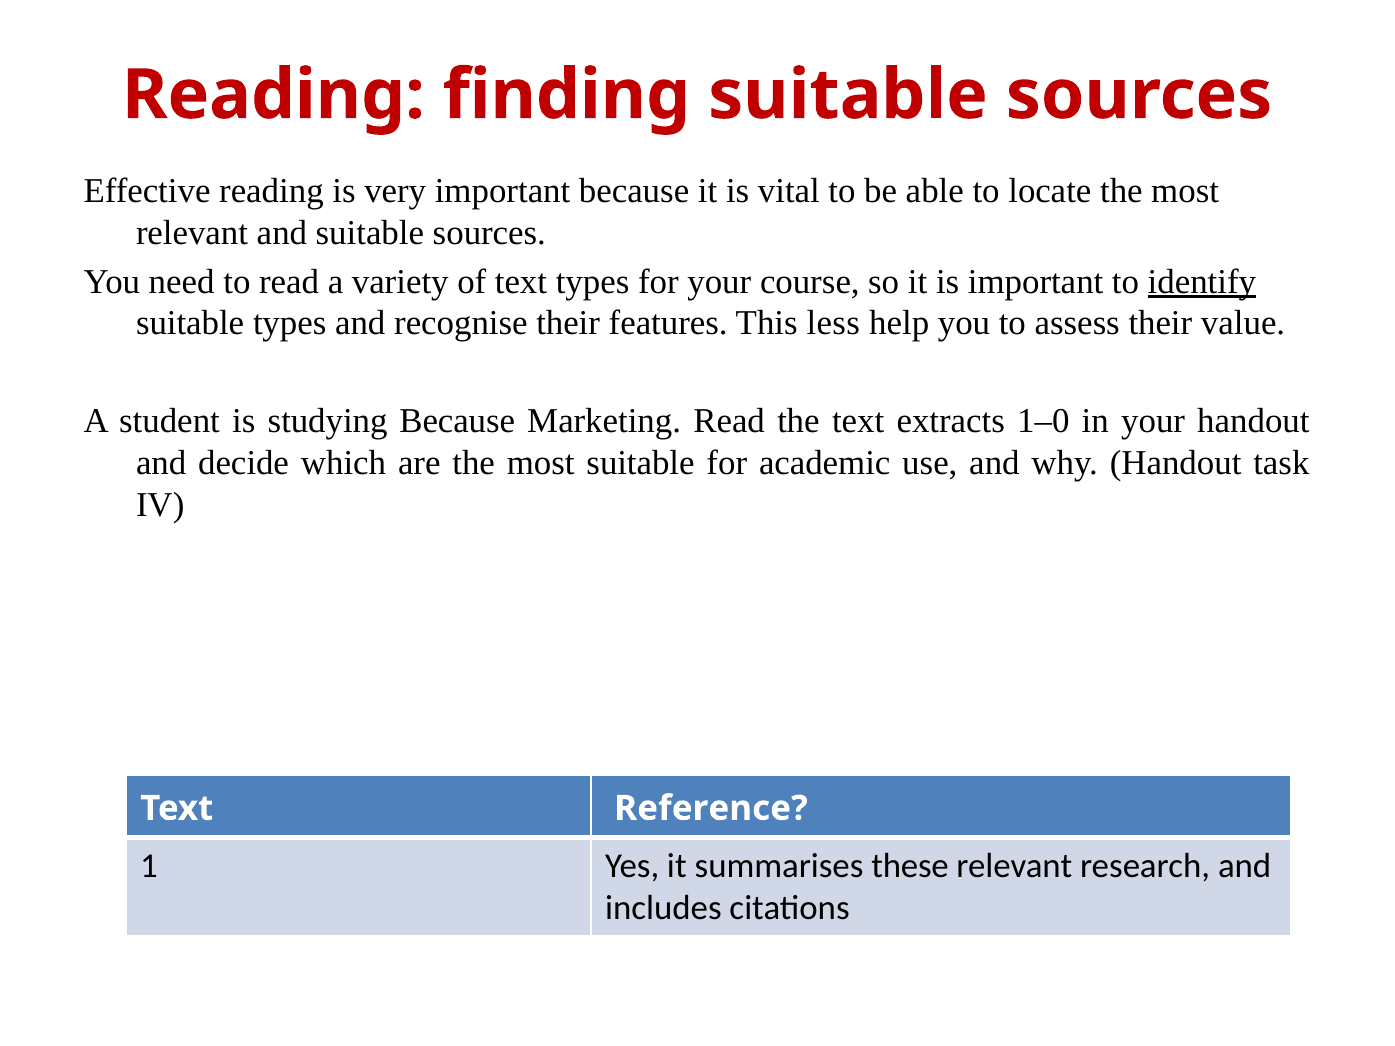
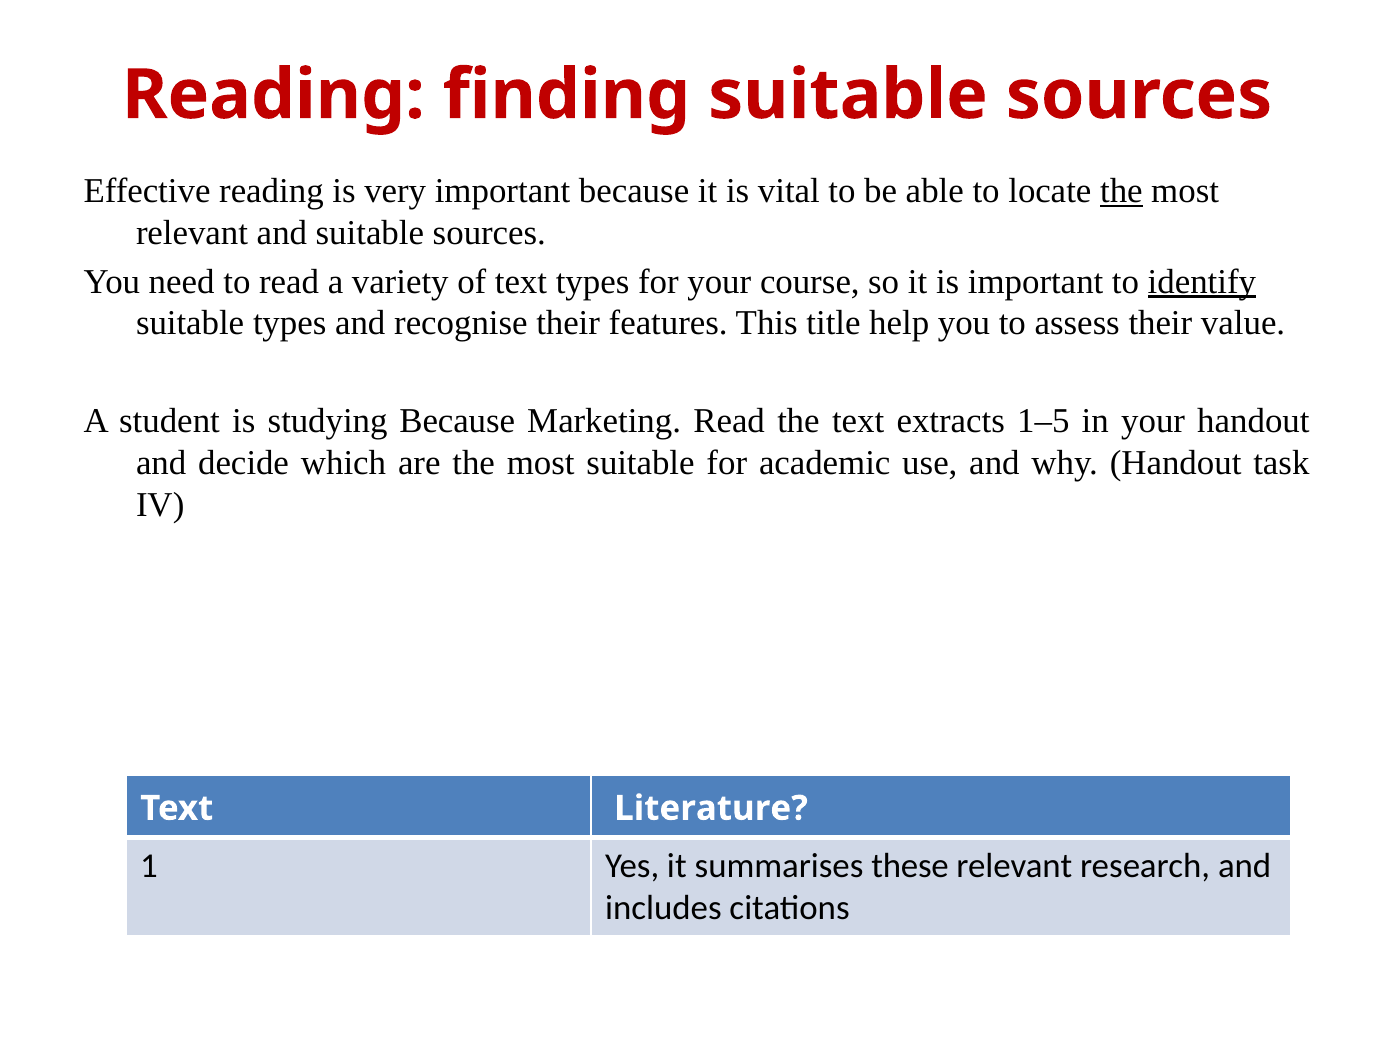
the at (1121, 191) underline: none -> present
less: less -> title
1–0: 1–0 -> 1–5
Reference: Reference -> Literature
